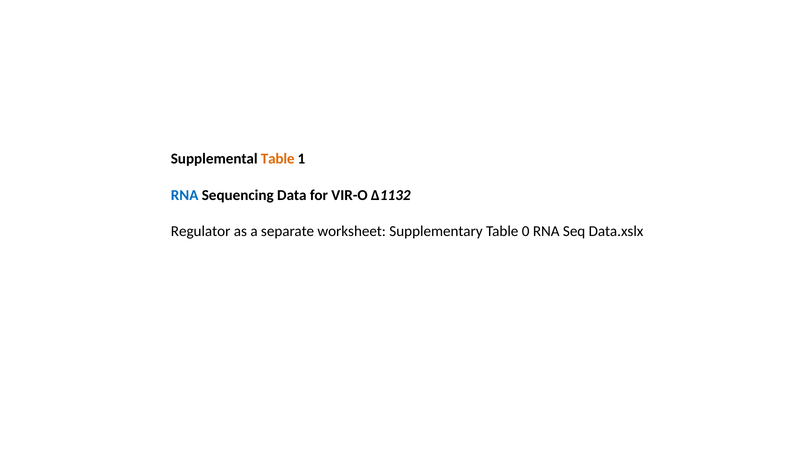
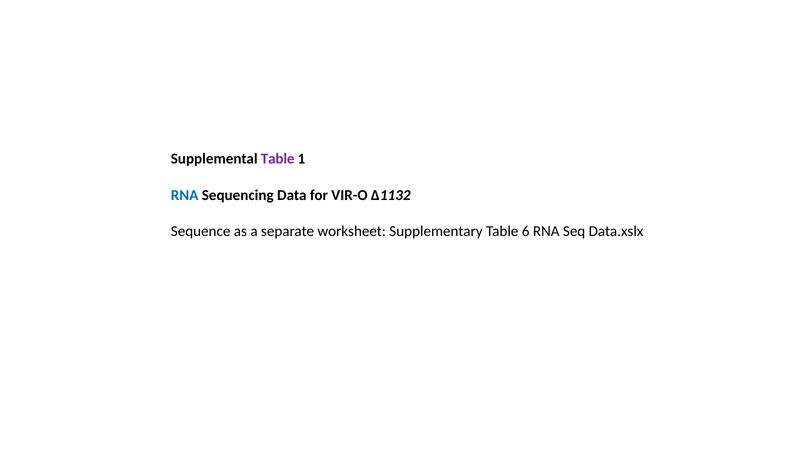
Table at (278, 159) colour: orange -> purple
Regulator: Regulator -> Sequence
0: 0 -> 6
